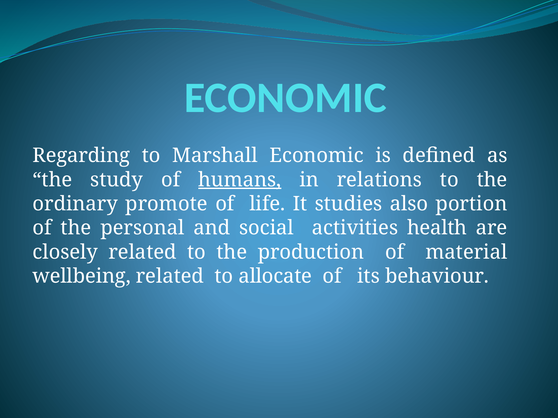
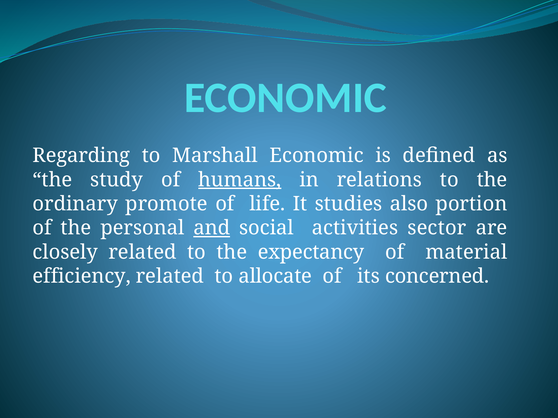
and underline: none -> present
health: health -> sector
production: production -> expectancy
wellbeing: wellbeing -> efficiency
behaviour: behaviour -> concerned
